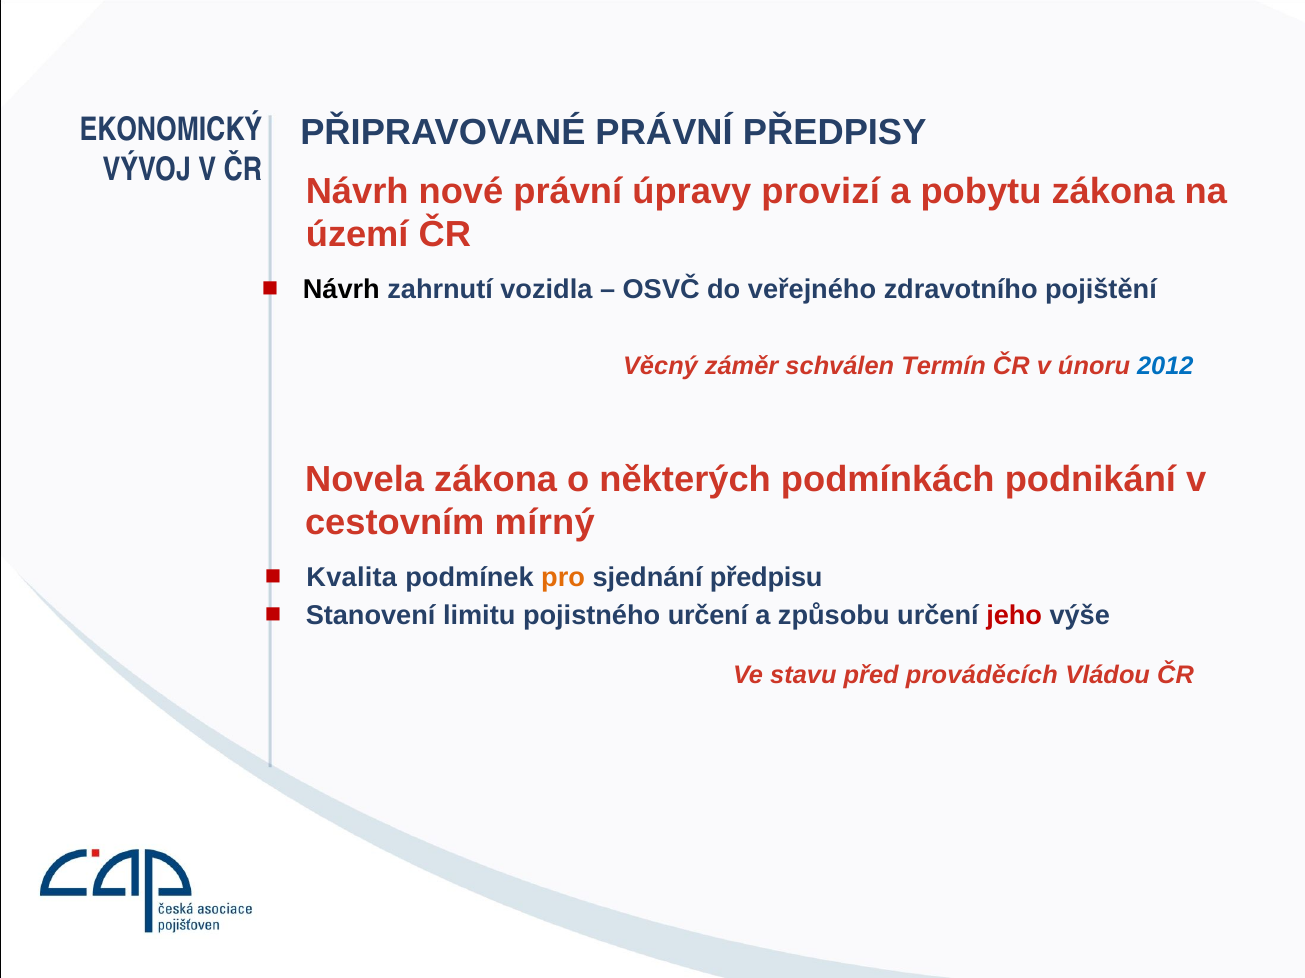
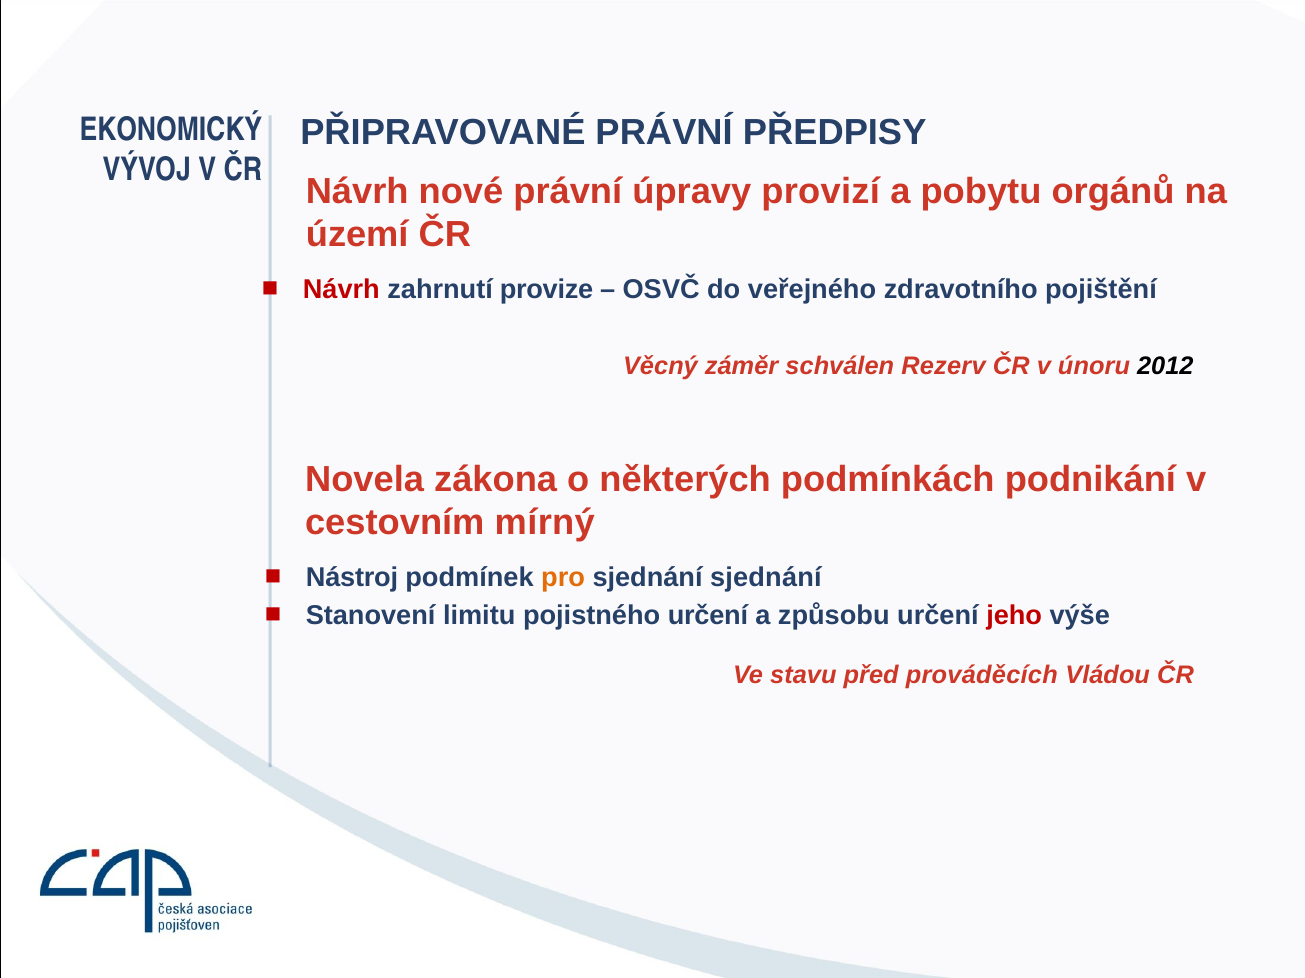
pobytu zákona: zákona -> orgánů
Návrh at (341, 290) colour: black -> red
vozidla: vozidla -> provize
Termín: Termín -> Rezerv
2012 colour: blue -> black
Kvalita: Kvalita -> Nástroj
sjednání předpisu: předpisu -> sjednání
